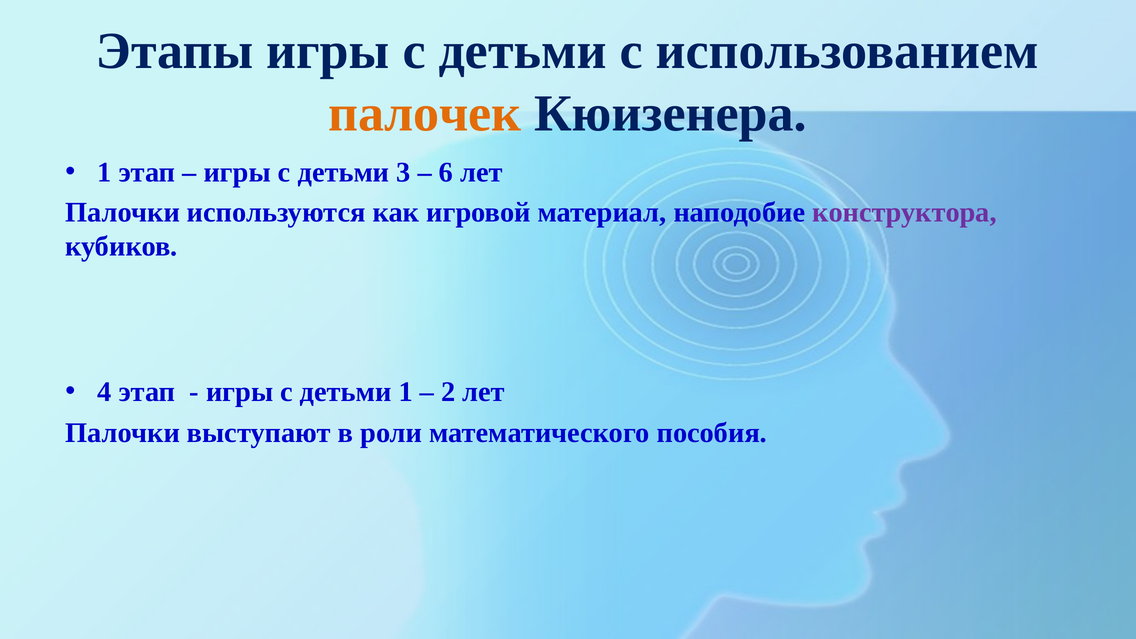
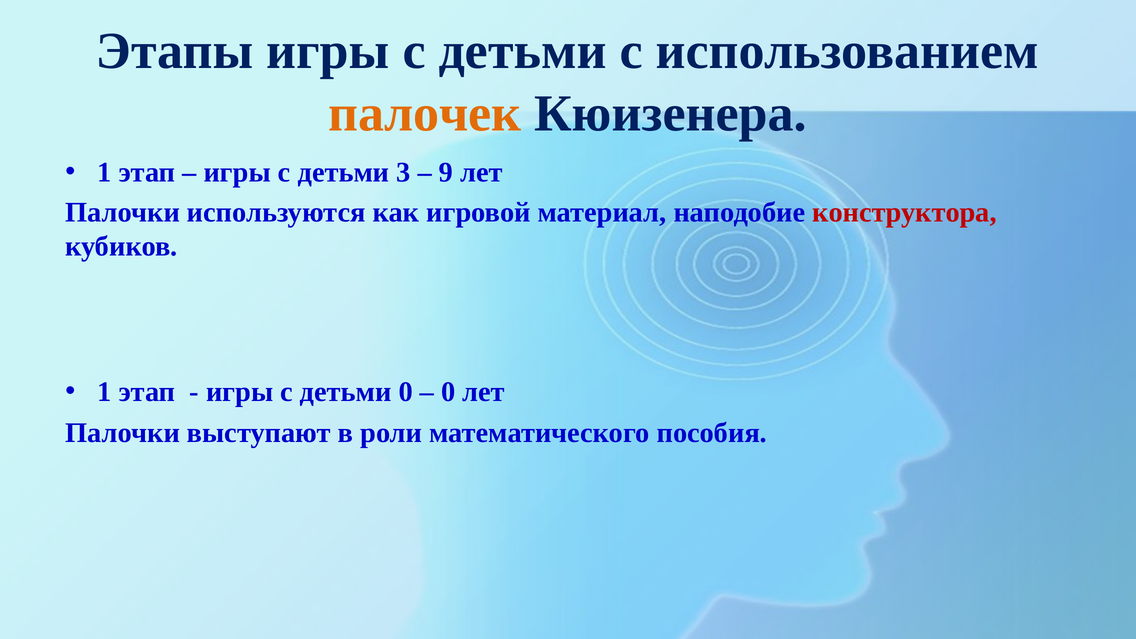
6: 6 -> 9
конструктора colour: purple -> red
4 at (104, 392): 4 -> 1
детьми 1: 1 -> 0
2 at (448, 392): 2 -> 0
